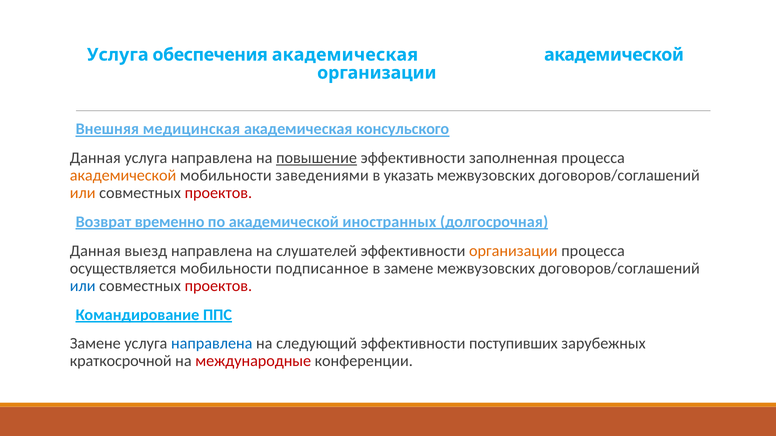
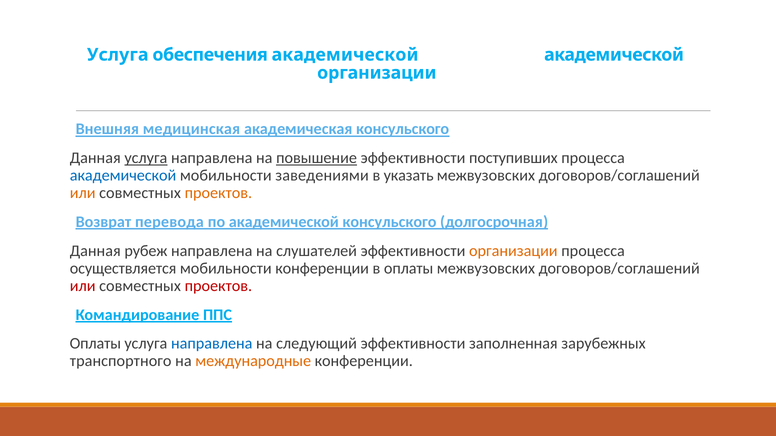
обеспечения академическая: академическая -> академической
услуга at (146, 158) underline: none -> present
заполненная: заполненная -> поступивших
академической at (123, 176) colour: orange -> blue
проектов at (218, 193) colour: red -> orange
временно: временно -> перевода
академической иностранных: иностранных -> консульского
выезд: выезд -> рубеж
мобильности подписанное: подписанное -> конференции
в замене: замене -> оплаты
или at (83, 286) colour: blue -> red
Замене at (95, 344): Замене -> Оплаты
поступивших: поступивших -> заполненная
краткосрочной: краткосрочной -> транспортного
международные colour: red -> orange
